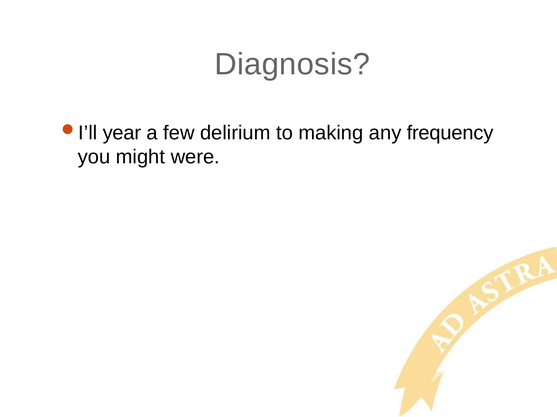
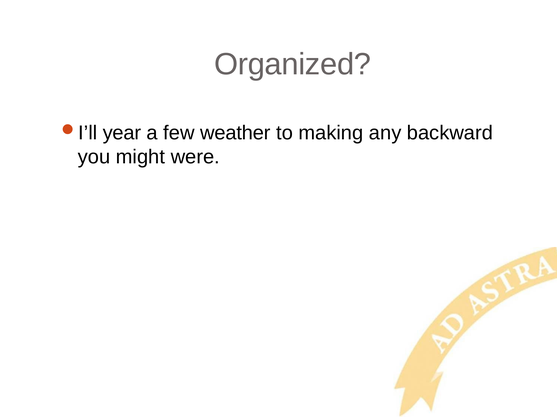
Diagnosis: Diagnosis -> Organized
delirium: delirium -> weather
frequency: frequency -> backward
